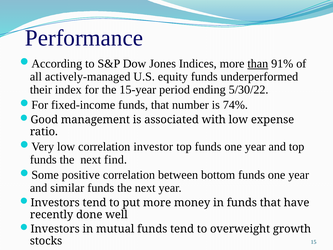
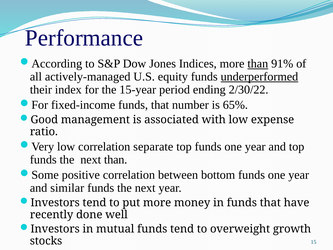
underperformed underline: none -> present
5/30/22: 5/30/22 -> 2/30/22
74%: 74% -> 65%
investor: investor -> separate
next find: find -> than
